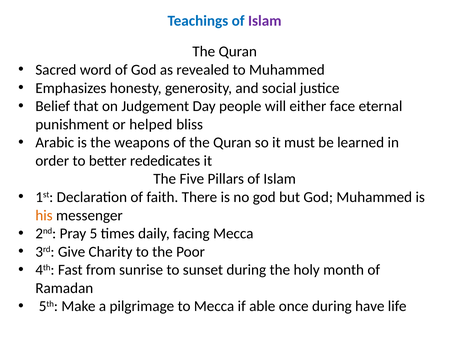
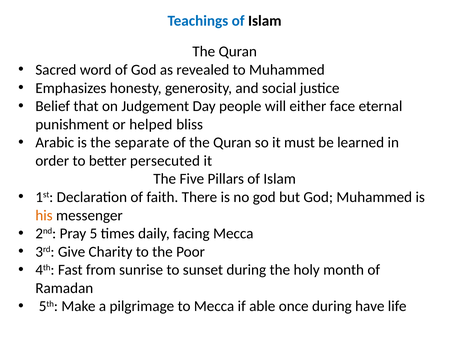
Islam at (265, 21) colour: purple -> black
weapons: weapons -> separate
rededicates: rededicates -> persecuted
